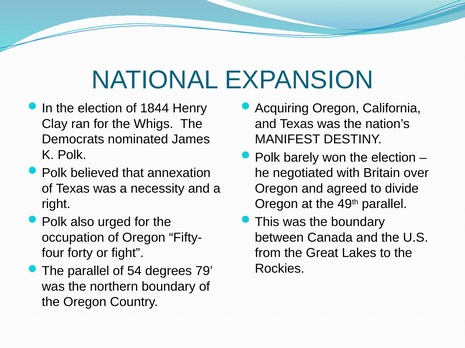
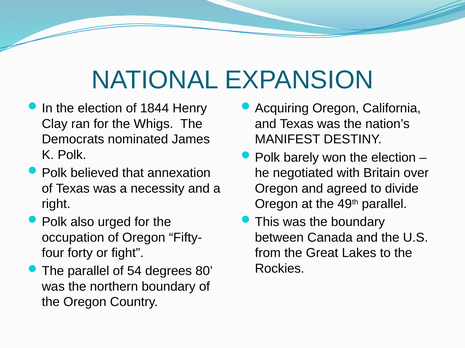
79: 79 -> 80
